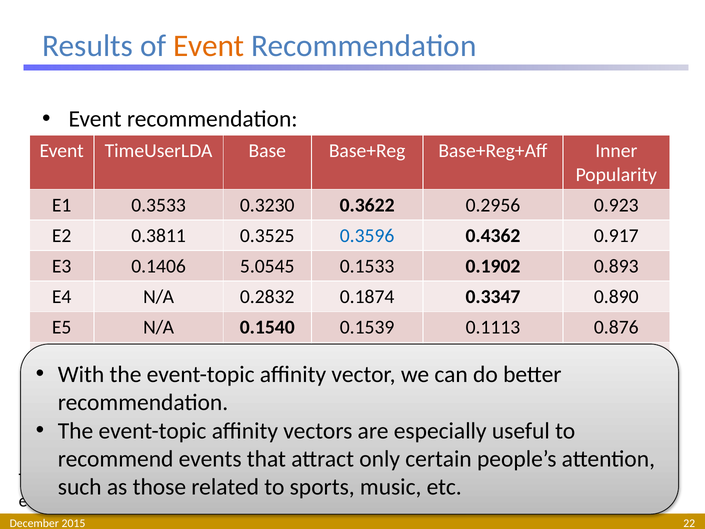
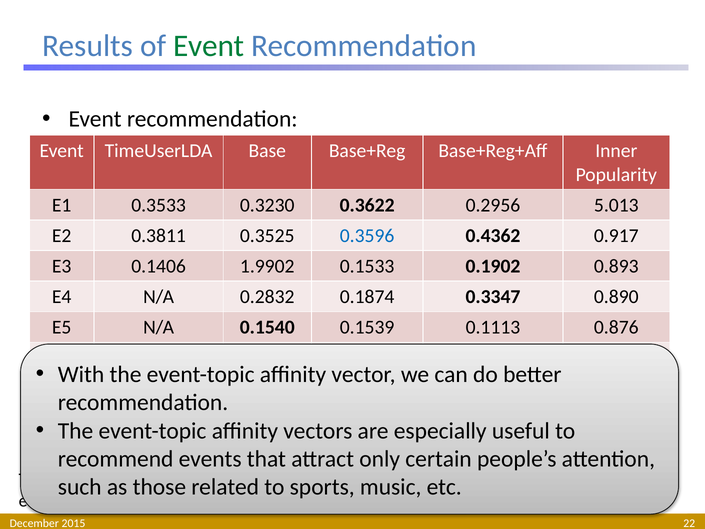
Event at (209, 46) colour: orange -> green
0.923: 0.923 -> 5.013
5.0545: 5.0545 -> 1.9902
